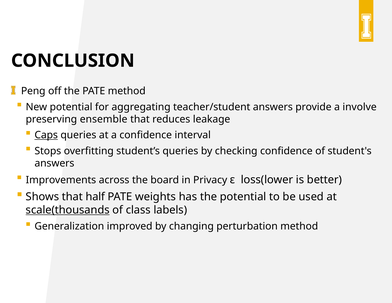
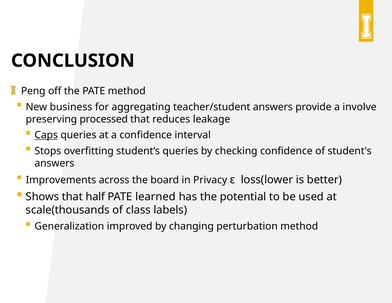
New potential: potential -> business
ensemble: ensemble -> processed
weights: weights -> learned
scale(thousands underline: present -> none
